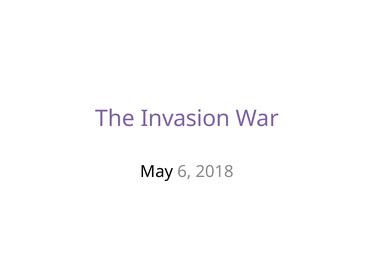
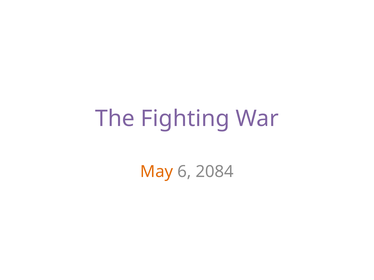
Invasion: Invasion -> Fighting
May colour: black -> orange
2018: 2018 -> 2084
